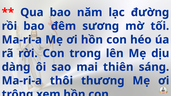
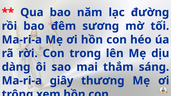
thiên: thiên -> thắm
thôi: thôi -> giây
